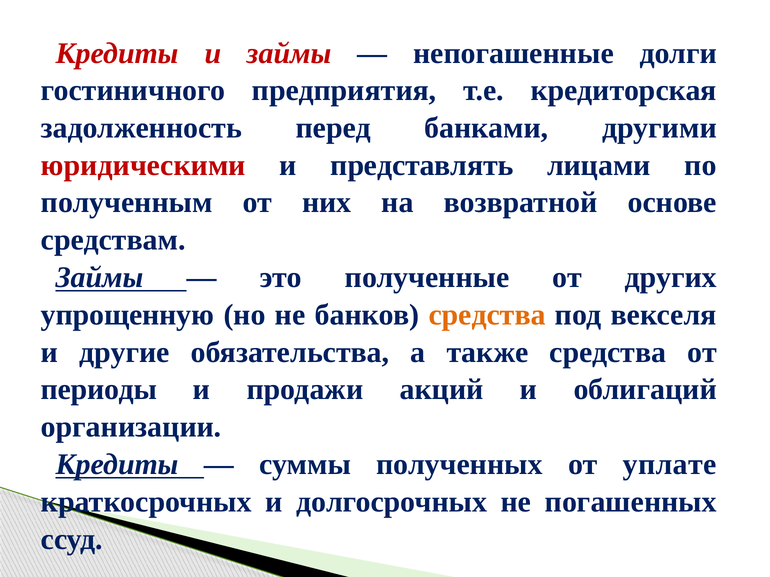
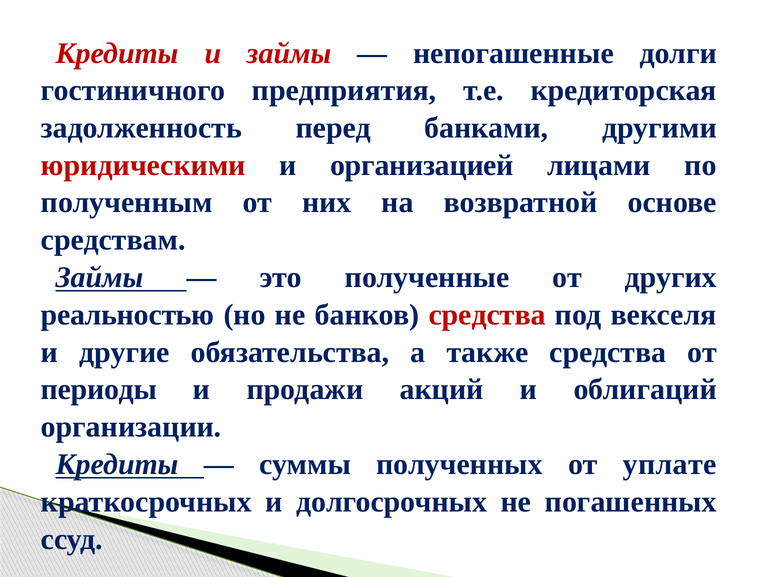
представлять: представлять -> организацией
упрощенную: упрощенную -> реальностью
средства at (487, 315) colour: orange -> red
